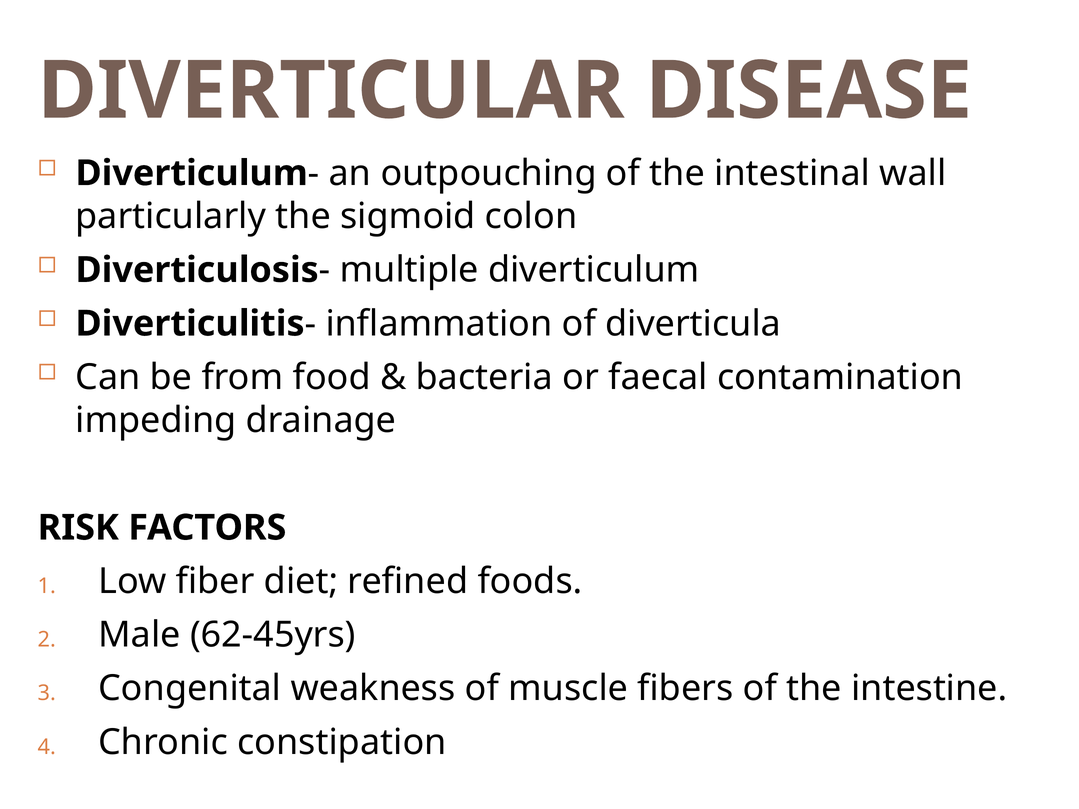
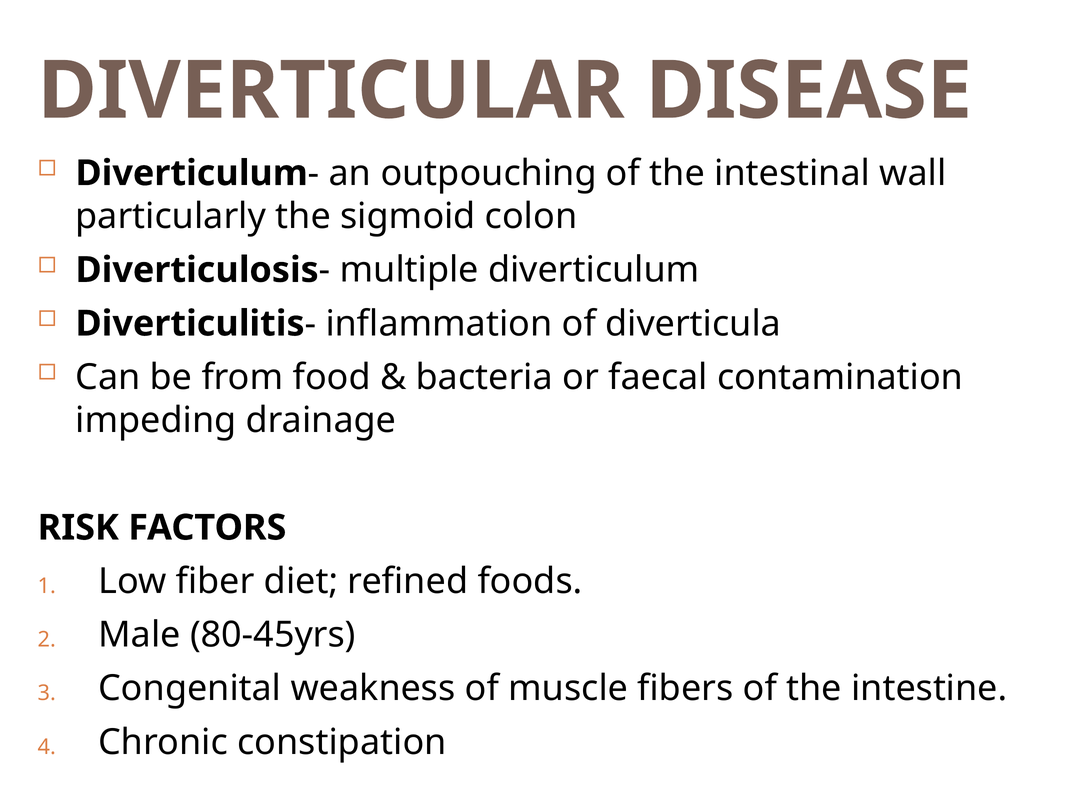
62-45yrs: 62-45yrs -> 80-45yrs
